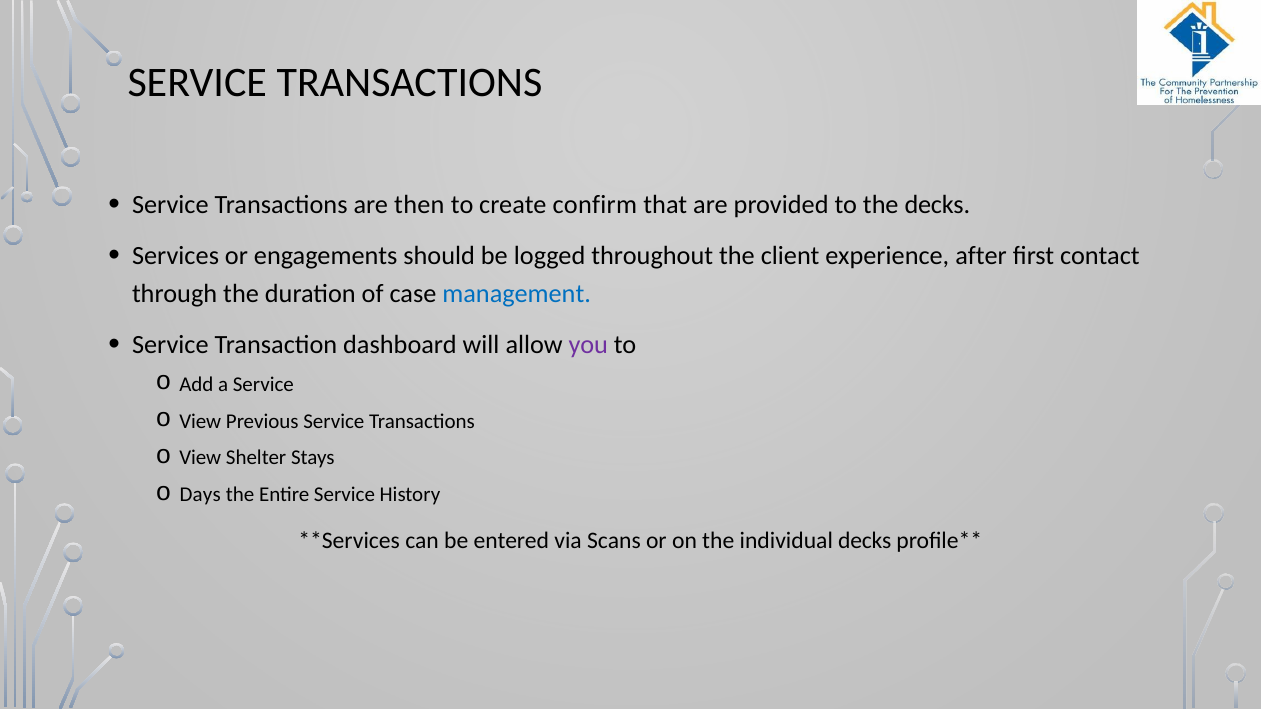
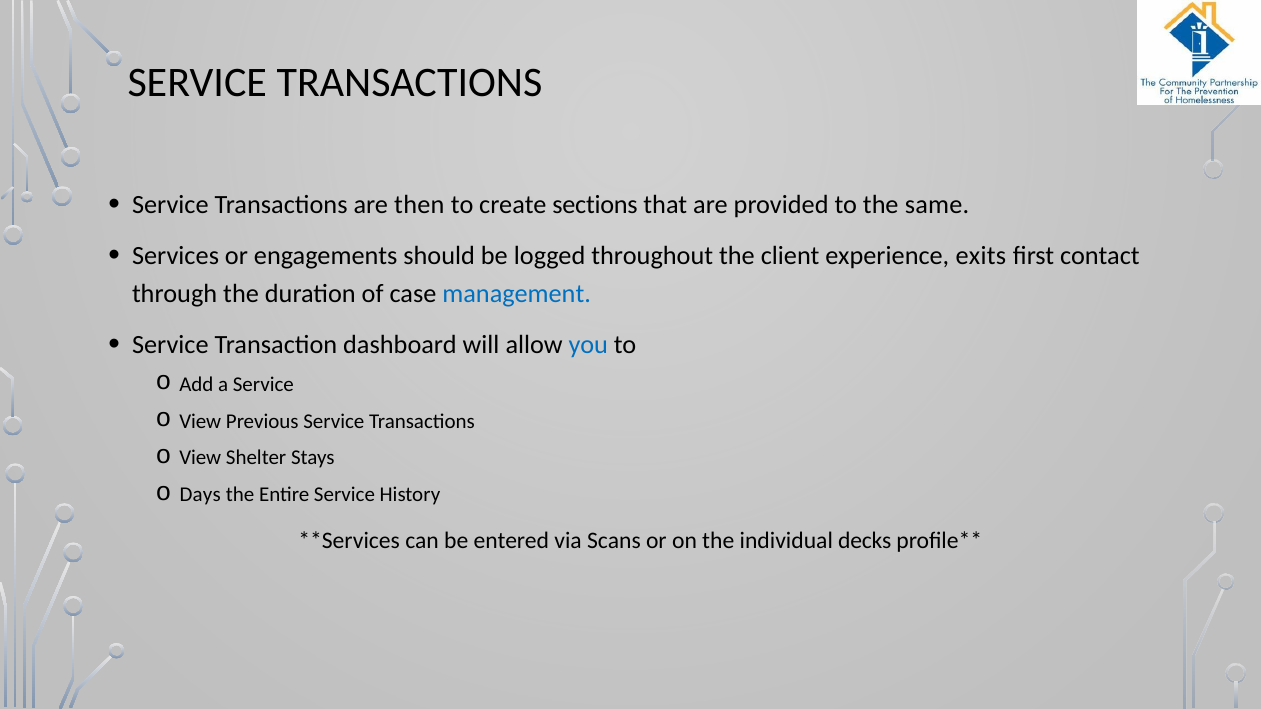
confirm: confirm -> sections
the decks: decks -> same
after: after -> exits
you colour: purple -> blue
